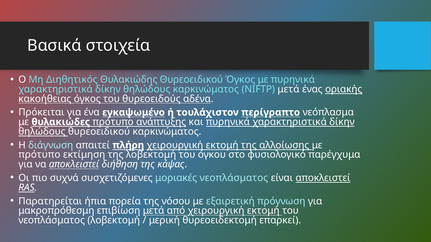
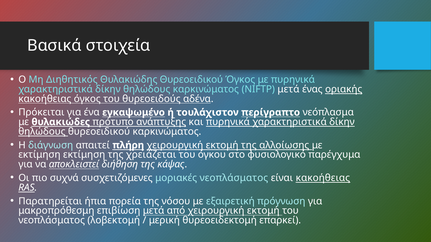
πρότυπο at (39, 155): πρότυπο -> εκτίμηση
της λοβεκτομή: λοβεκτομή -> χρειάζεται
είναι αποκλειστεί: αποκλειστεί -> κακοήθειας
